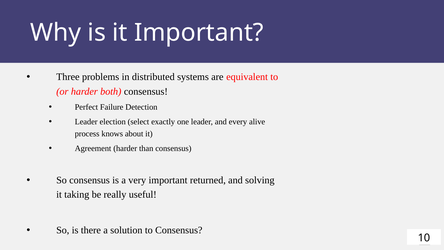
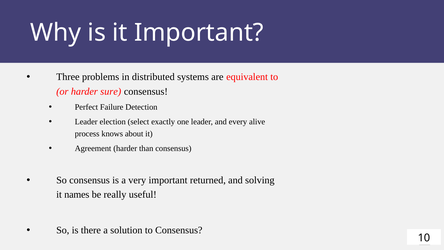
both: both -> sure
taking: taking -> names
